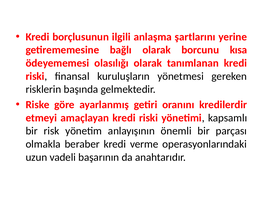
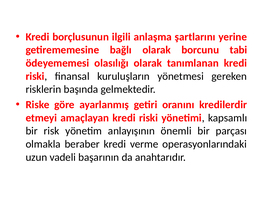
kısa: kısa -> tabi
